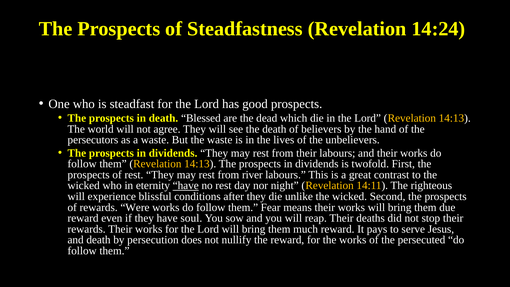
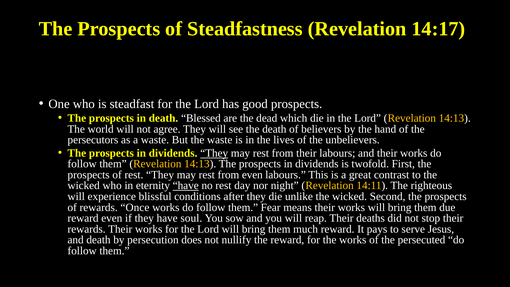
14:24: 14:24 -> 14:17
They at (214, 153) underline: none -> present
from river: river -> even
Were: Were -> Once
